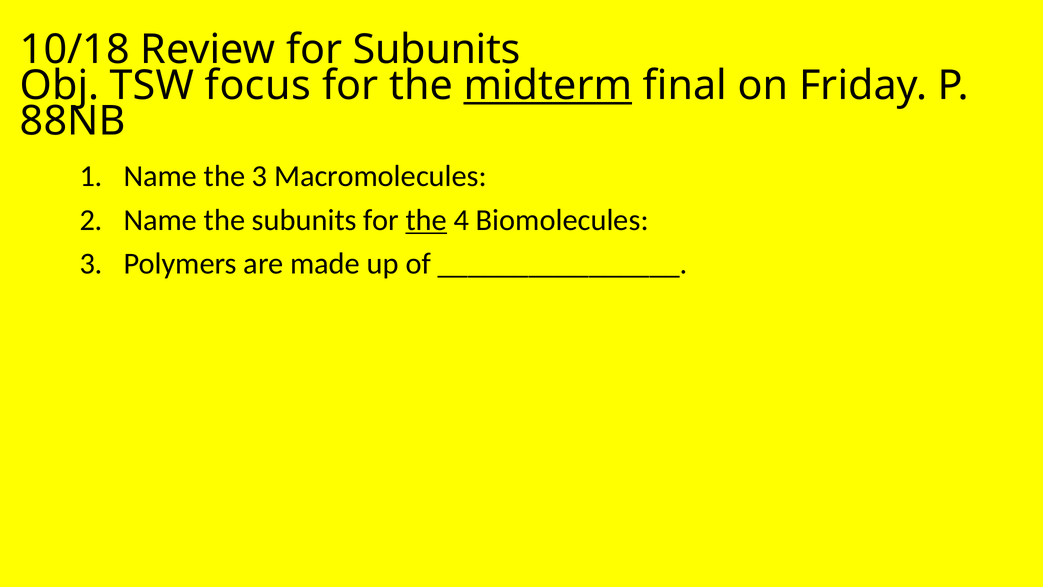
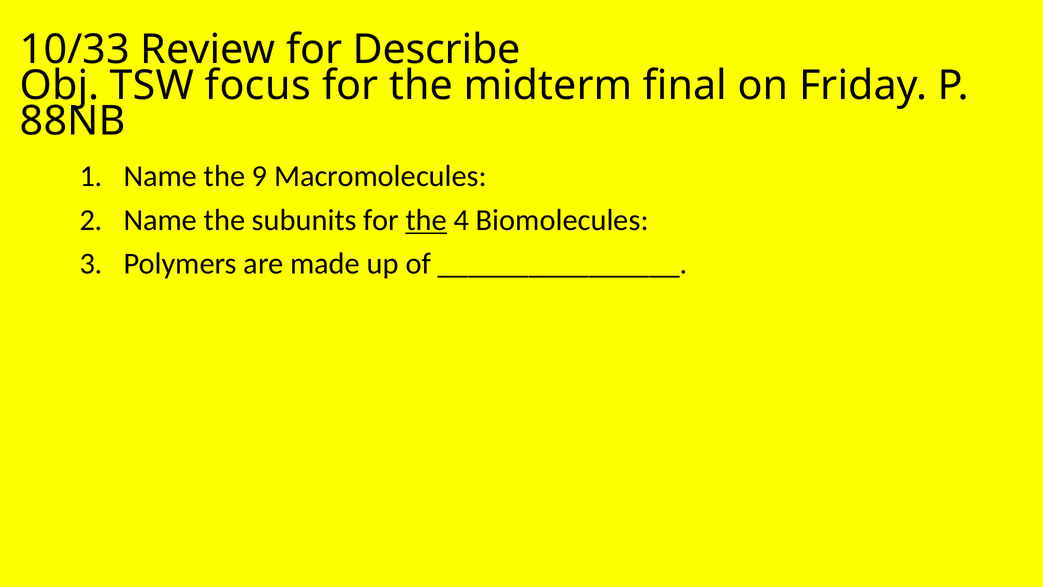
10/18: 10/18 -> 10/33
for Subunits: Subunits -> Describe
midterm underline: present -> none
the 3: 3 -> 9
